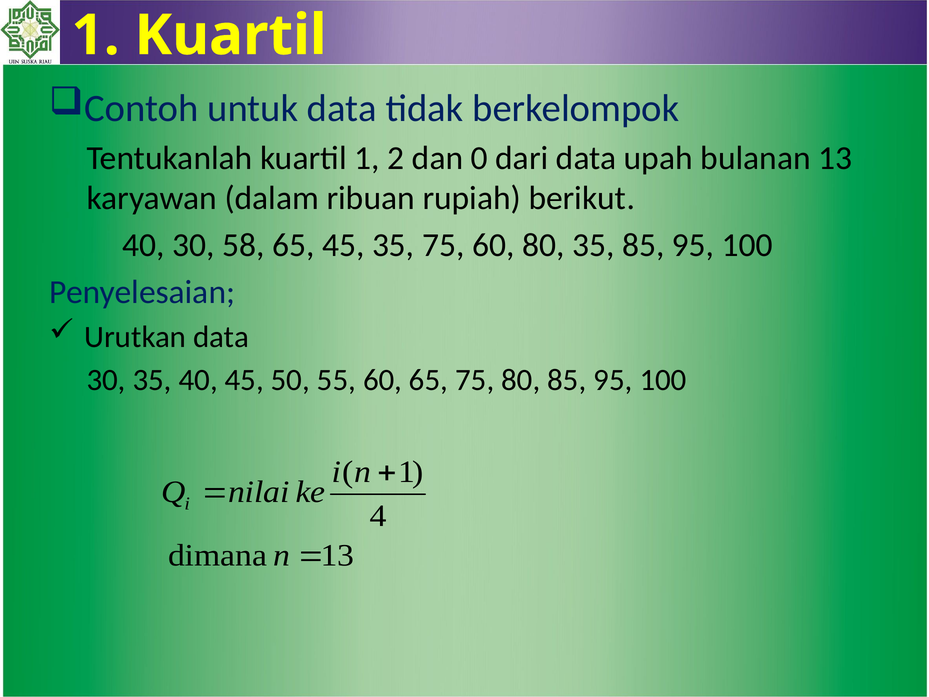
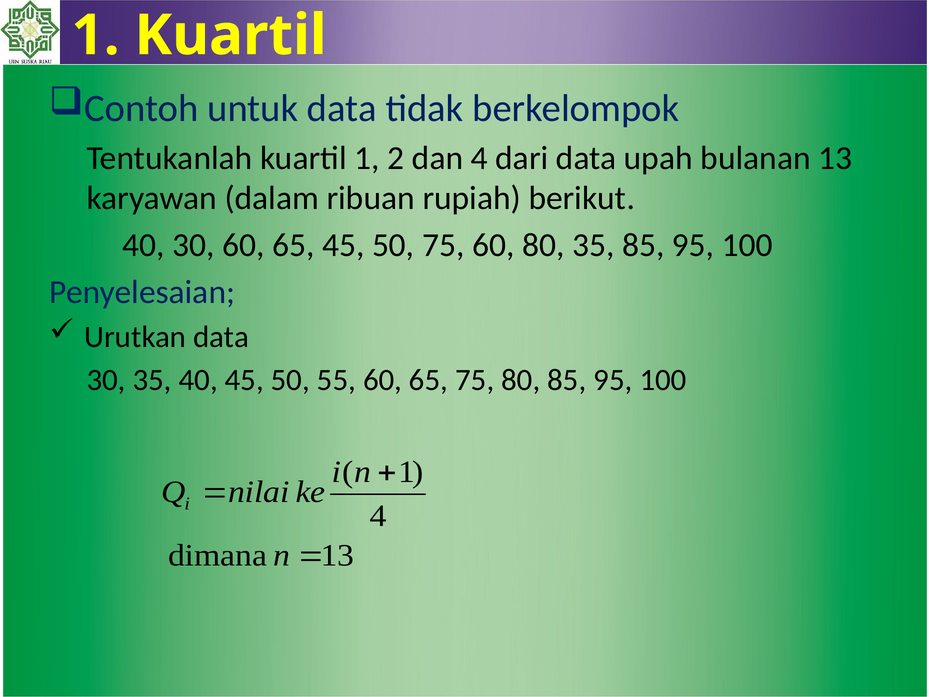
dan 0: 0 -> 4
30 58: 58 -> 60
65 45 35: 35 -> 50
